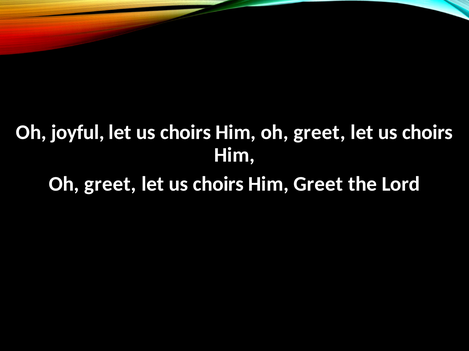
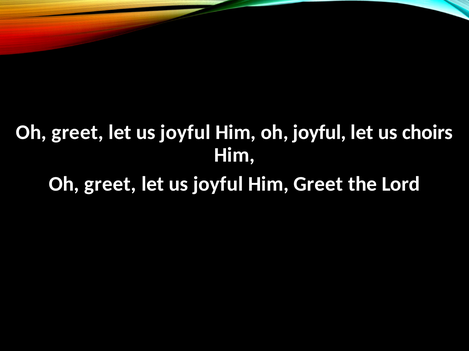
joyful at (78, 133): joyful -> greet
choirs at (186, 133): choirs -> joyful
greet at (319, 133): greet -> joyful
choirs at (218, 184): choirs -> joyful
